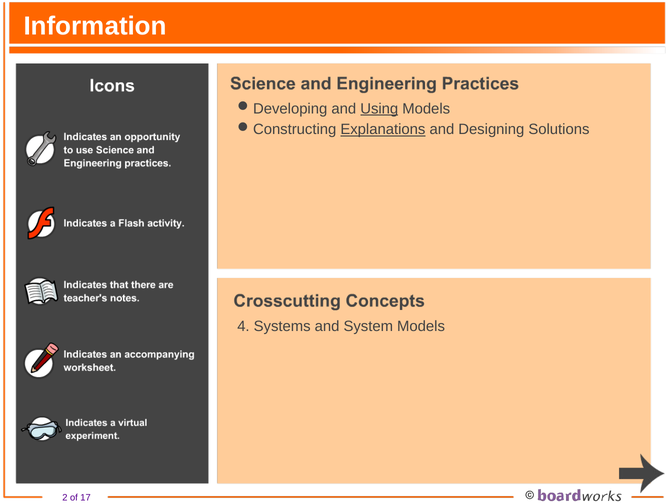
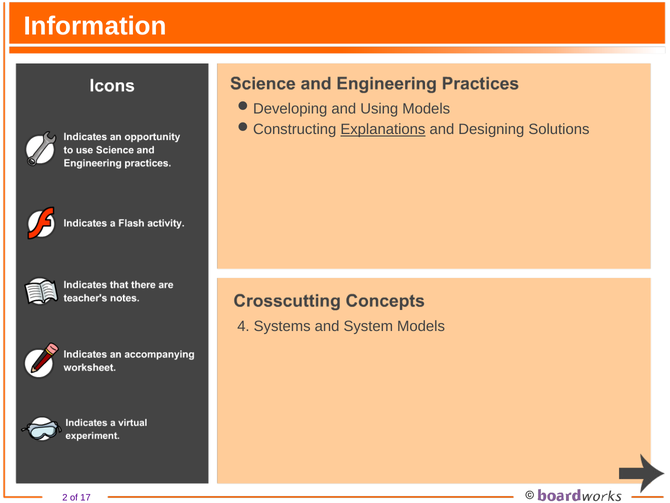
Using underline: present -> none
